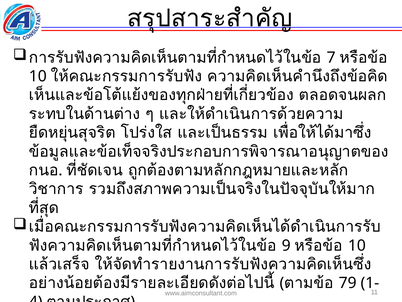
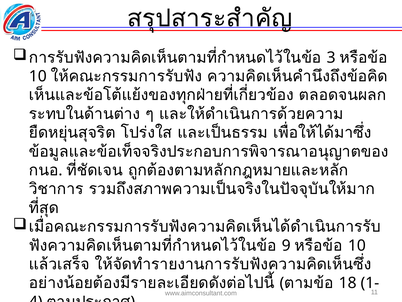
7: 7 -> 3
79: 79 -> 18
